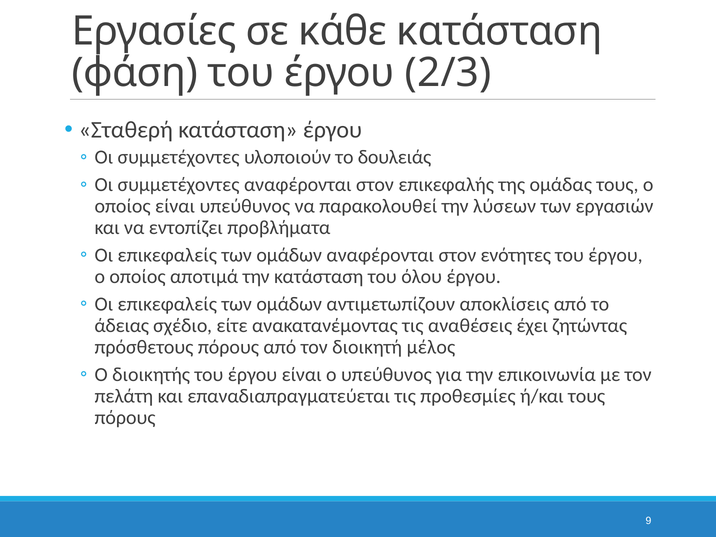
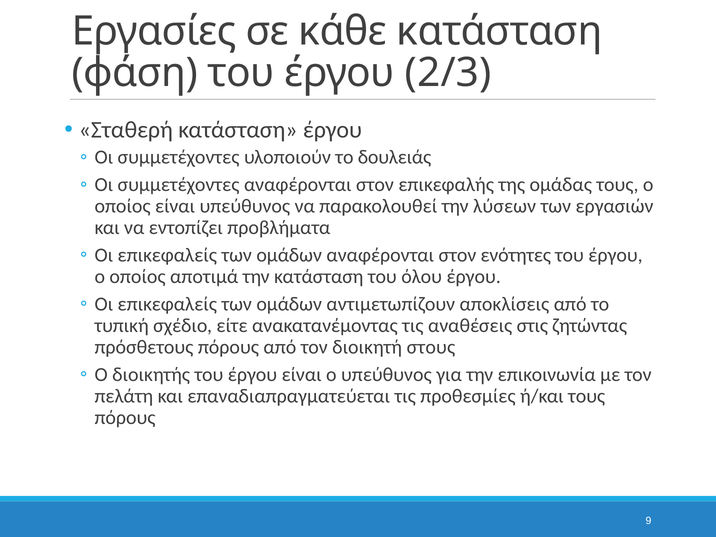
άδειας: άδειας -> τυπική
έχει: έχει -> στις
μέλος: μέλος -> στους
